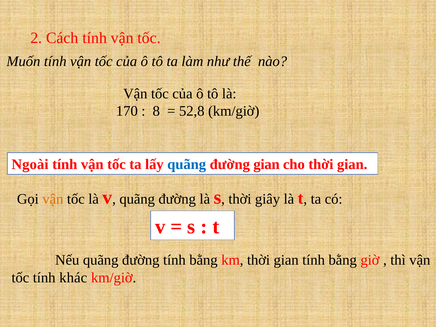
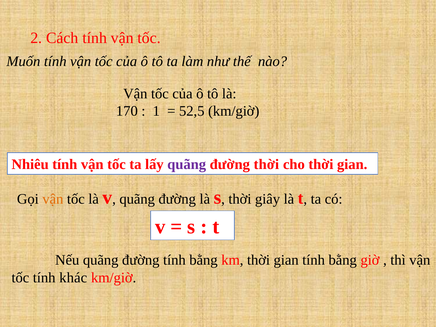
8: 8 -> 1
52,8: 52,8 -> 52,5
Ngoài: Ngoài -> Nhiêu
quãng at (187, 164) colour: blue -> purple
đường gian: gian -> thời
